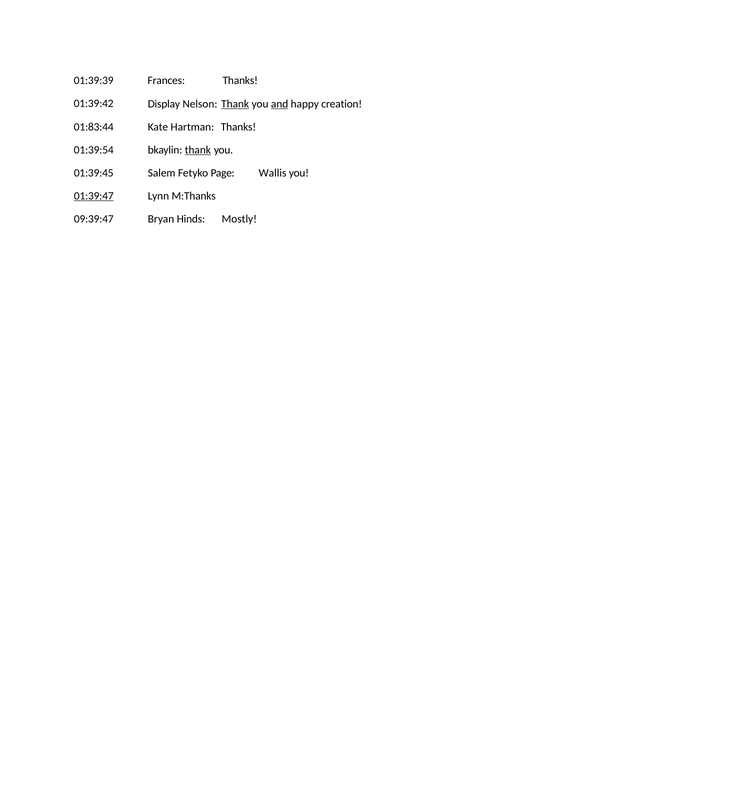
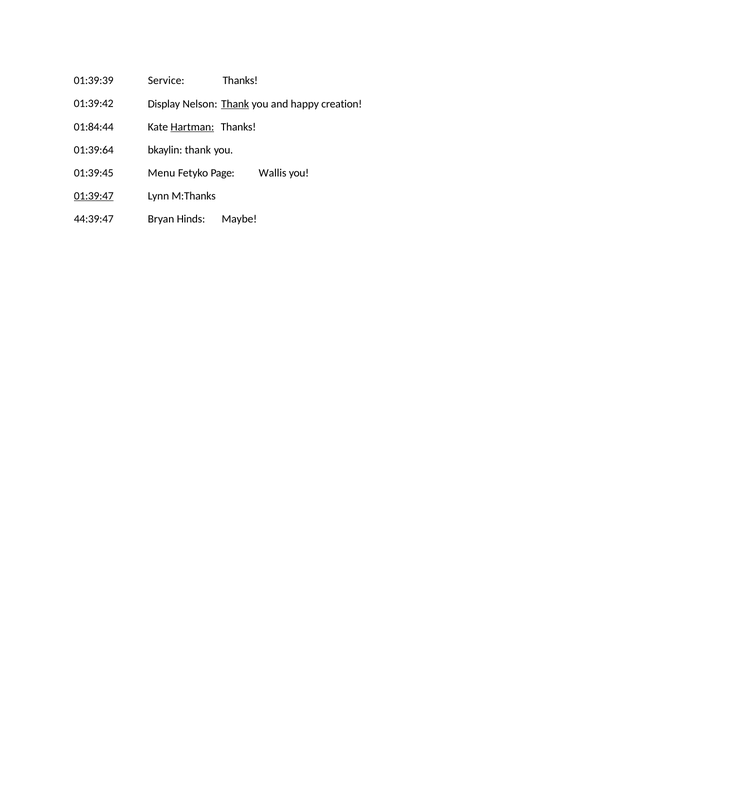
Frances: Frances -> Service
and underline: present -> none
01:83:44: 01:83:44 -> 01:84:44
Hartman underline: none -> present
01:39:54: 01:39:54 -> 01:39:64
thank at (198, 150) underline: present -> none
Salem: Salem -> Menu
09:39:47: 09:39:47 -> 44:39:47
Mostly: Mostly -> Maybe
